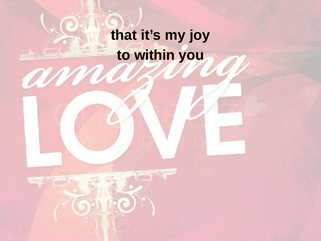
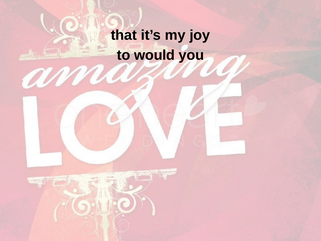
within: within -> would
